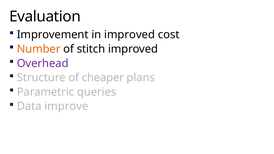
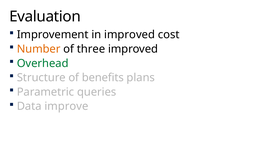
stitch: stitch -> three
Overhead colour: purple -> green
cheaper: cheaper -> benefits
